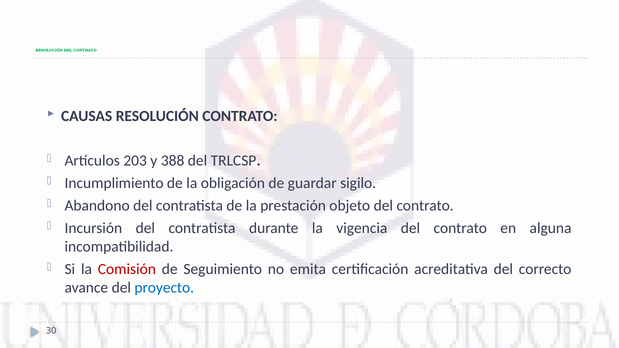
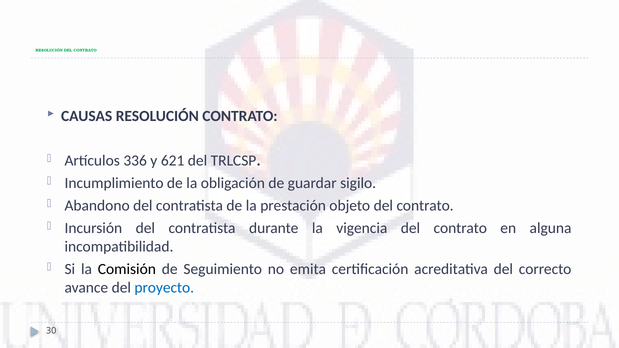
203: 203 -> 336
388: 388 -> 621
Comisión colour: red -> black
